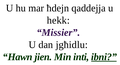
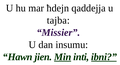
hekk: hekk -> tajba
jgħidlu: jgħidlu -> insumu
Min underline: none -> present
